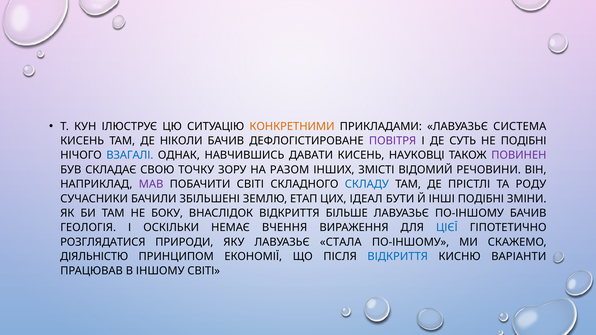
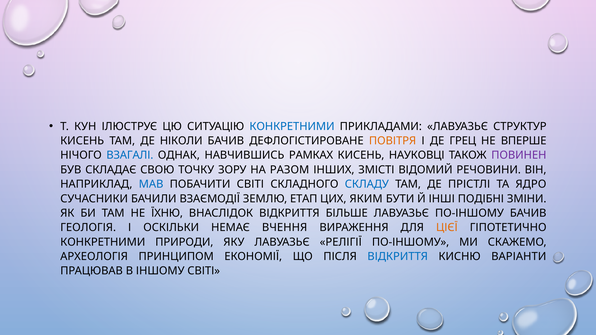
КОНКРЕТНИМИ at (292, 126) colour: orange -> blue
СИСТЕМА: СИСТЕМА -> СТРУКТУР
ПОВІТРЯ colour: purple -> orange
СУТЬ: СУТЬ -> ГРЕЦ
НЕ ПОДІБНІ: ПОДІБНІ -> ВПЕРШЕ
ДАВАТИ: ДАВАТИ -> РАМКАХ
МАВ colour: purple -> blue
РОДУ: РОДУ -> ЯДРО
ЗБІЛЬШЕНІ: ЗБІЛЬШЕНІ -> ВЗАЄМОДІЇ
ІДЕАЛ: ІДЕАЛ -> ЯКИМ
БОКУ: БОКУ -> ЇХНЮ
ЦІЄЇ colour: blue -> orange
РОЗГЛЯДАТИСЯ at (103, 242): РОЗГЛЯДАТИСЯ -> КОНКРЕТНИМИ
СТАЛА: СТАЛА -> РЕЛІГІЇ
ДІЯЛЬНІСТЮ: ДІЯЛЬНІСТЮ -> АРХЕОЛОГІЯ
